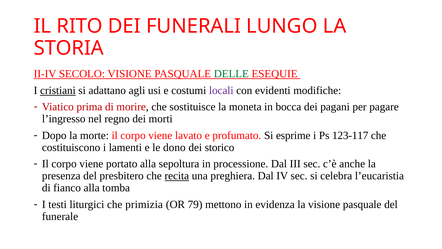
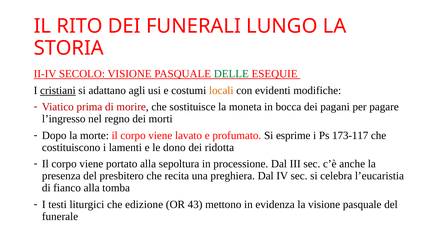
locali colour: purple -> orange
123-117: 123-117 -> 173-117
storico: storico -> ridotta
recita underline: present -> none
primizia: primizia -> edizione
79: 79 -> 43
